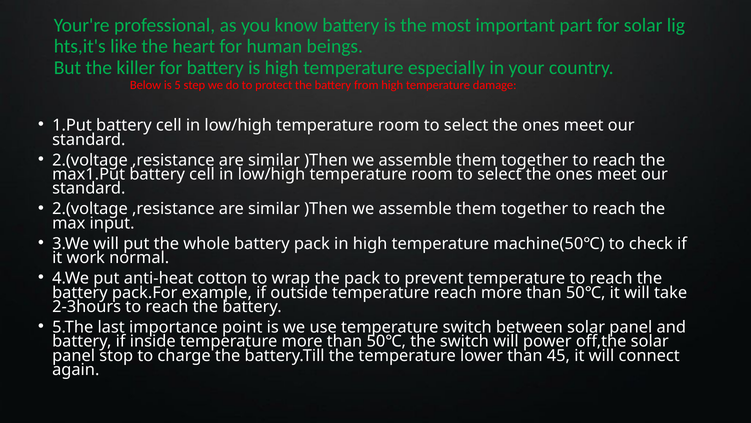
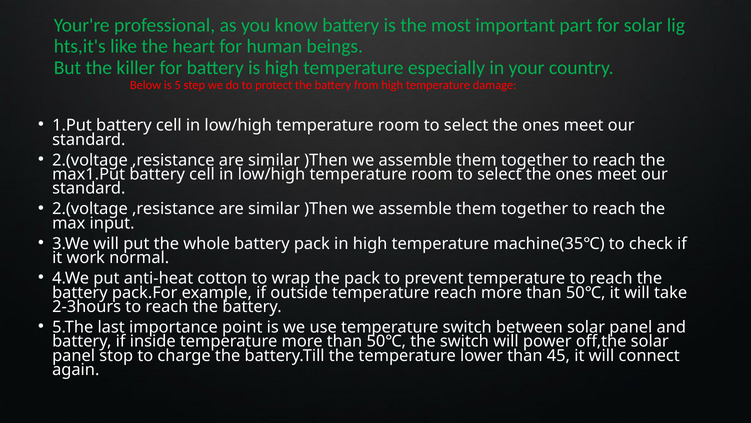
machine(50℃: machine(50℃ -> machine(35℃
